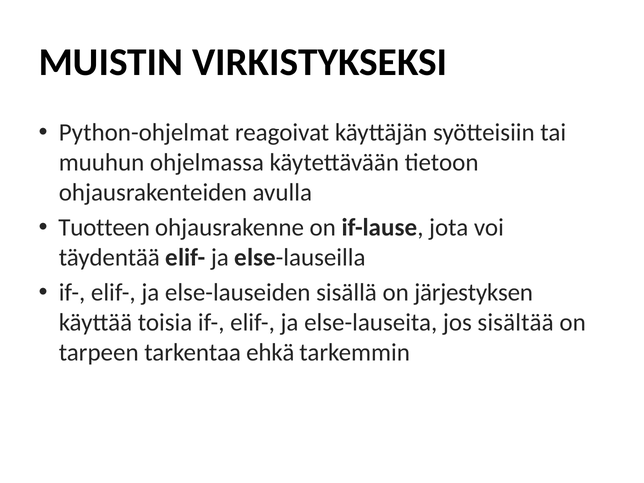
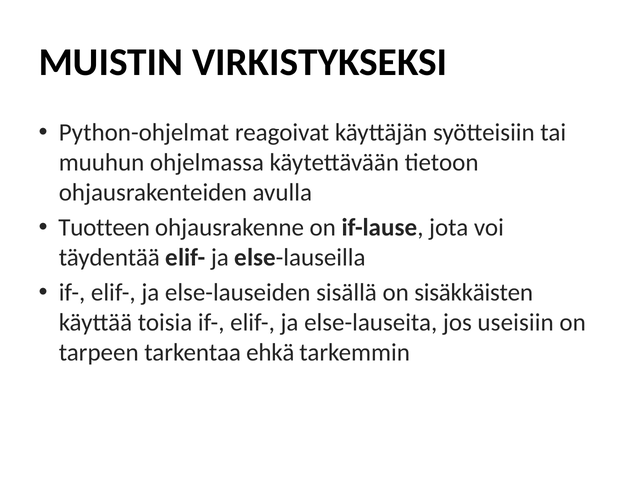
järjestyksen: järjestyksen -> sisäkkäisten
sisältää: sisältää -> useisiin
